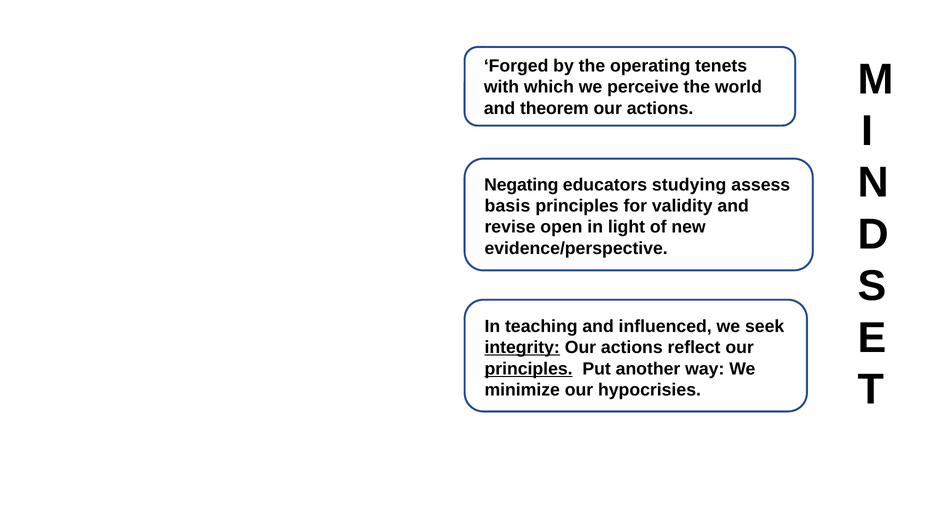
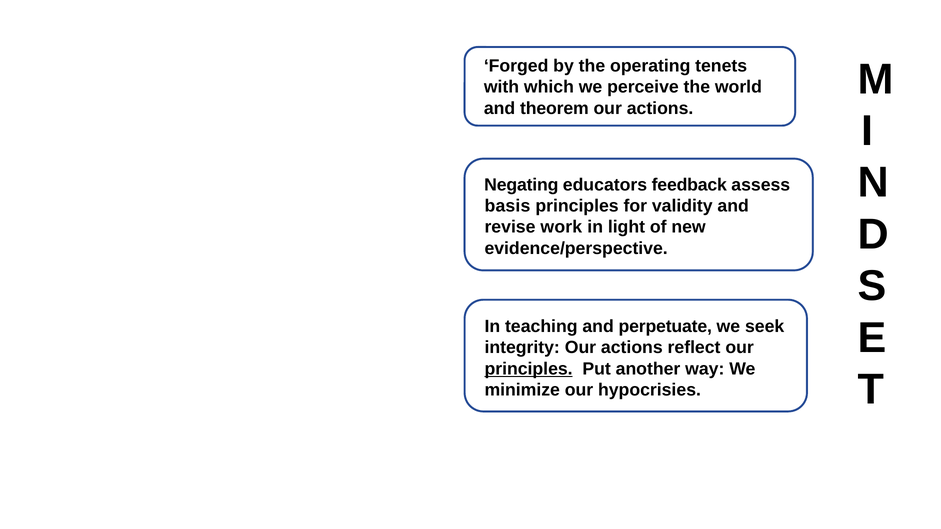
studying: studying -> feedback
open: open -> work
influenced: influenced -> perpetuate
integrity underline: present -> none
